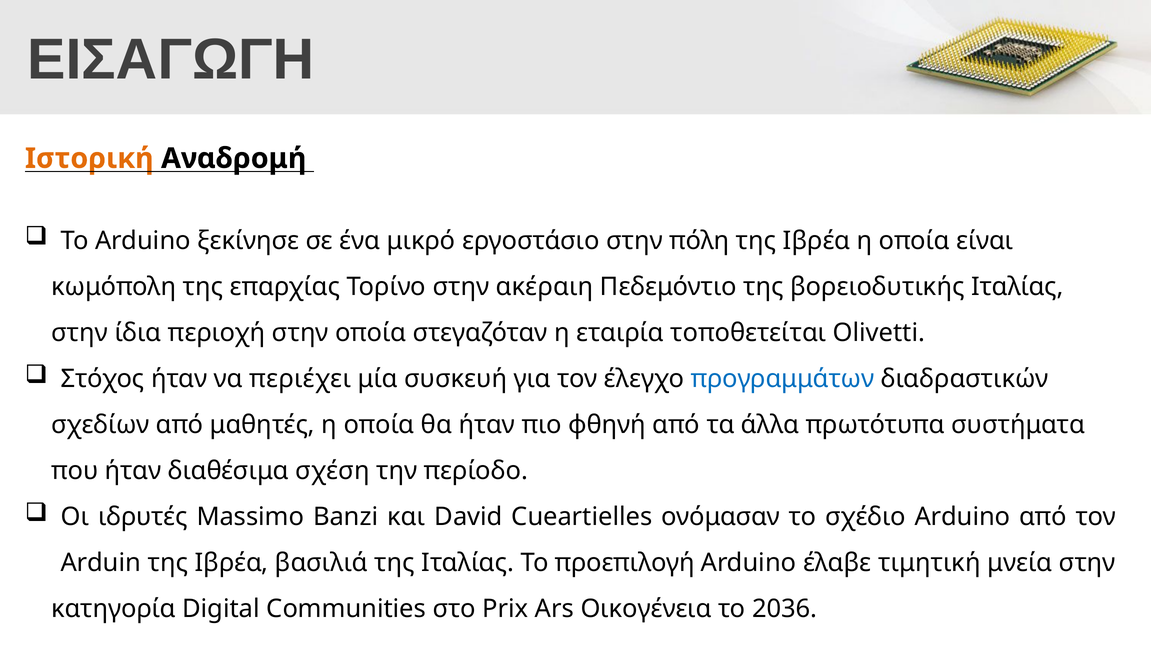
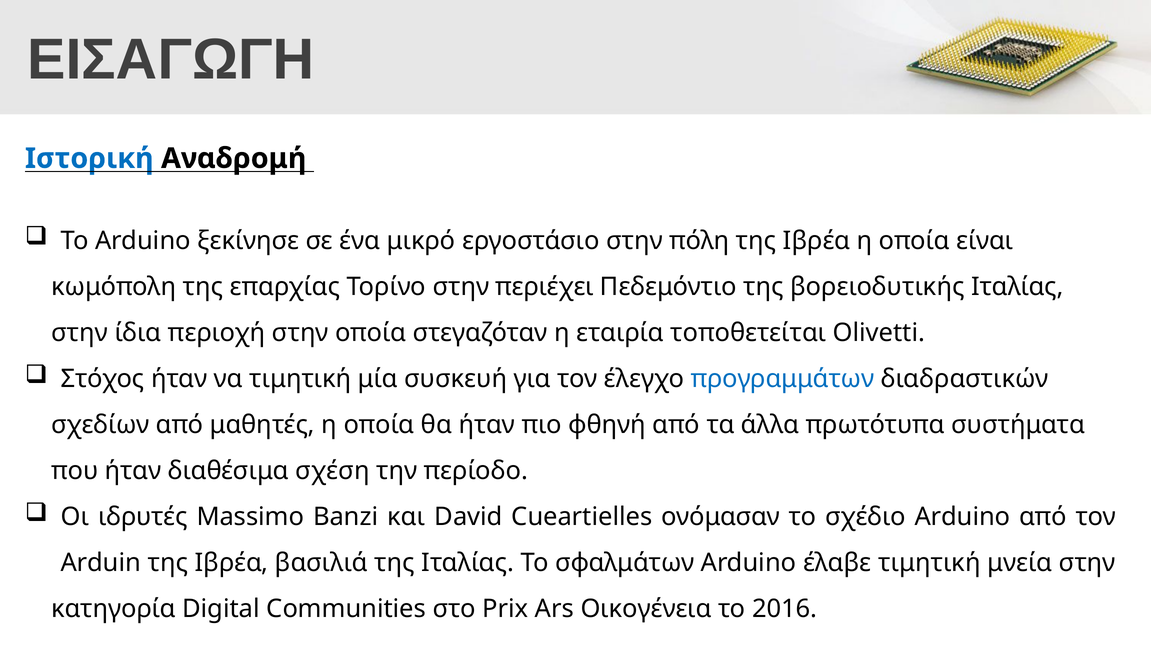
Ιστορική colour: orange -> blue
ακέραιη: ακέραιη -> περιέχει
να περιέχει: περιέχει -> τιμητική
προεπιλογή: προεπιλογή -> σφαλμάτων
2036: 2036 -> 2016
